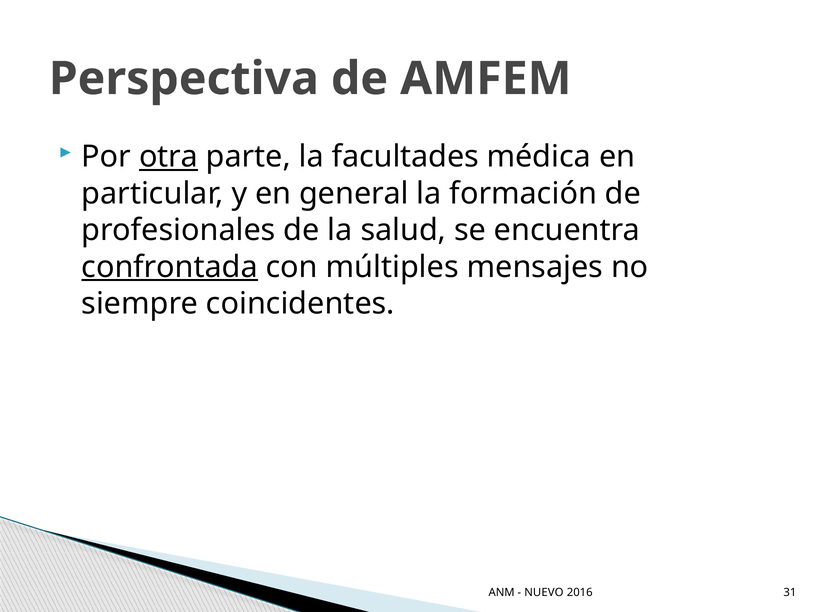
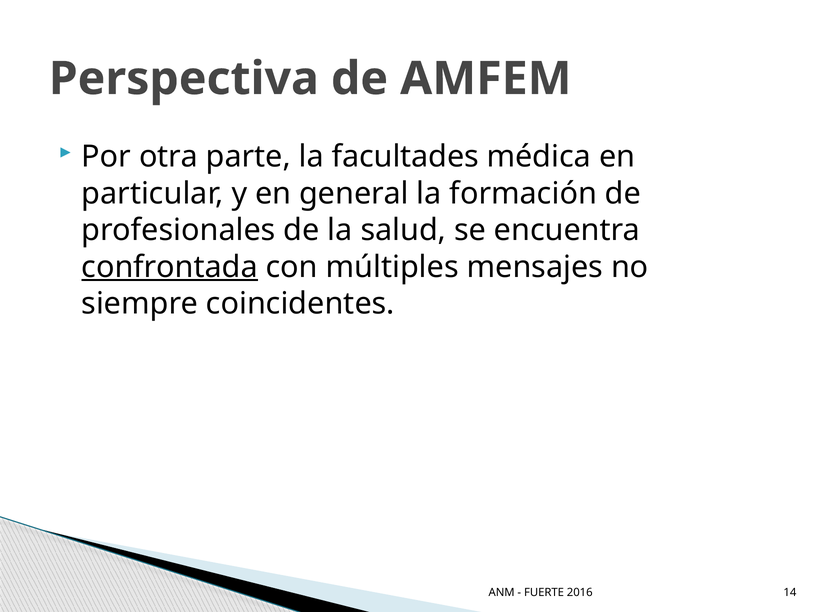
otra underline: present -> none
NUEVO: NUEVO -> FUERTE
31: 31 -> 14
